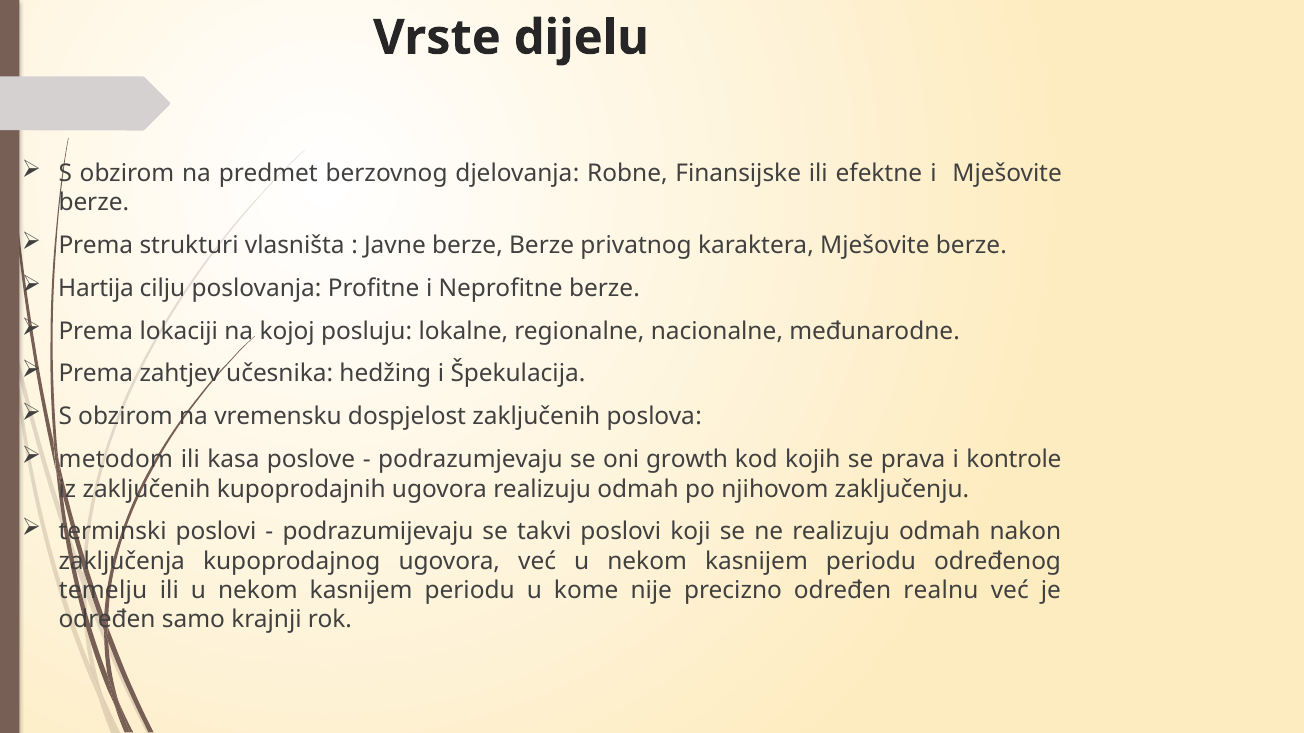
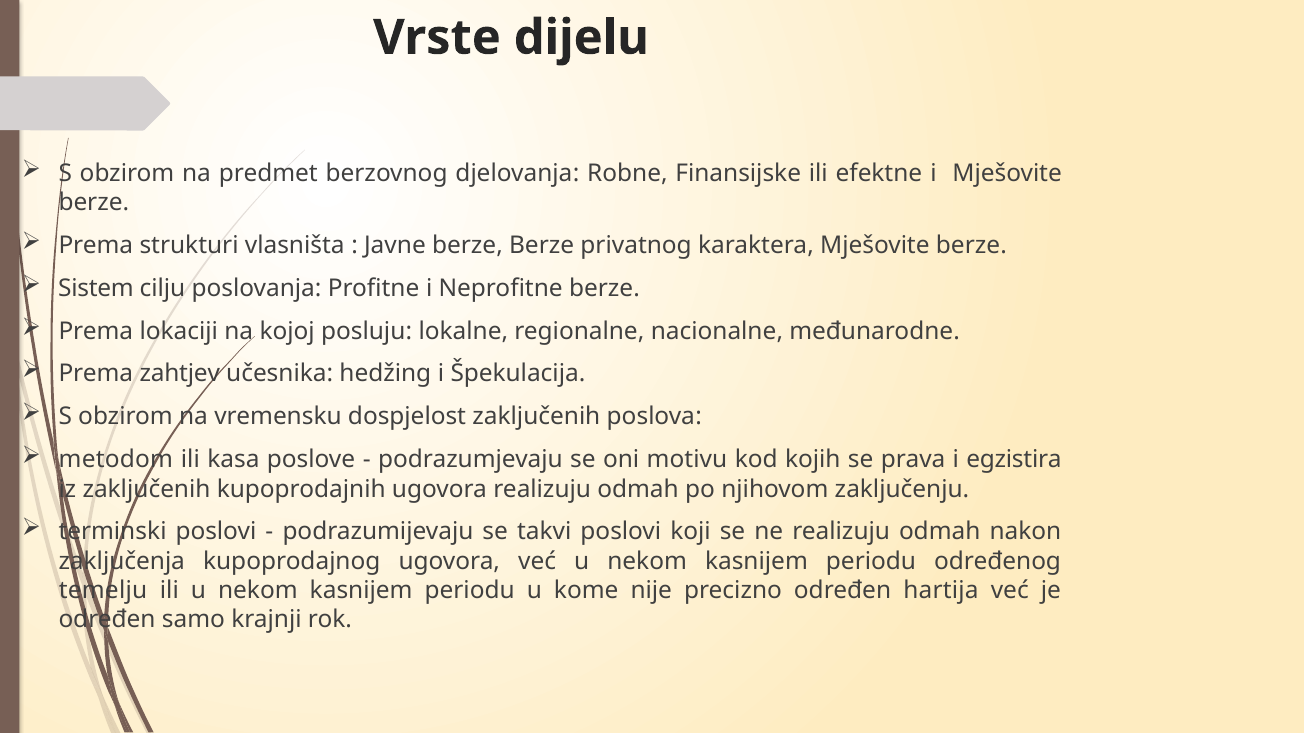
Hartija: Hartija -> Sistem
growth: growth -> motivu
kontrole: kontrole -> egzistira
realnu: realnu -> hartija
